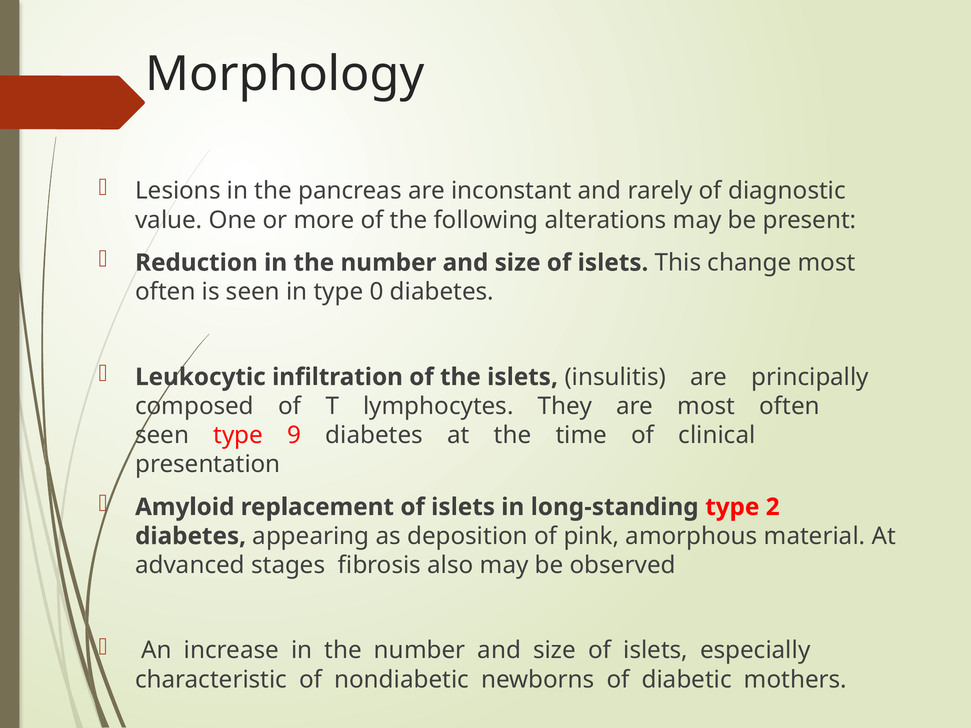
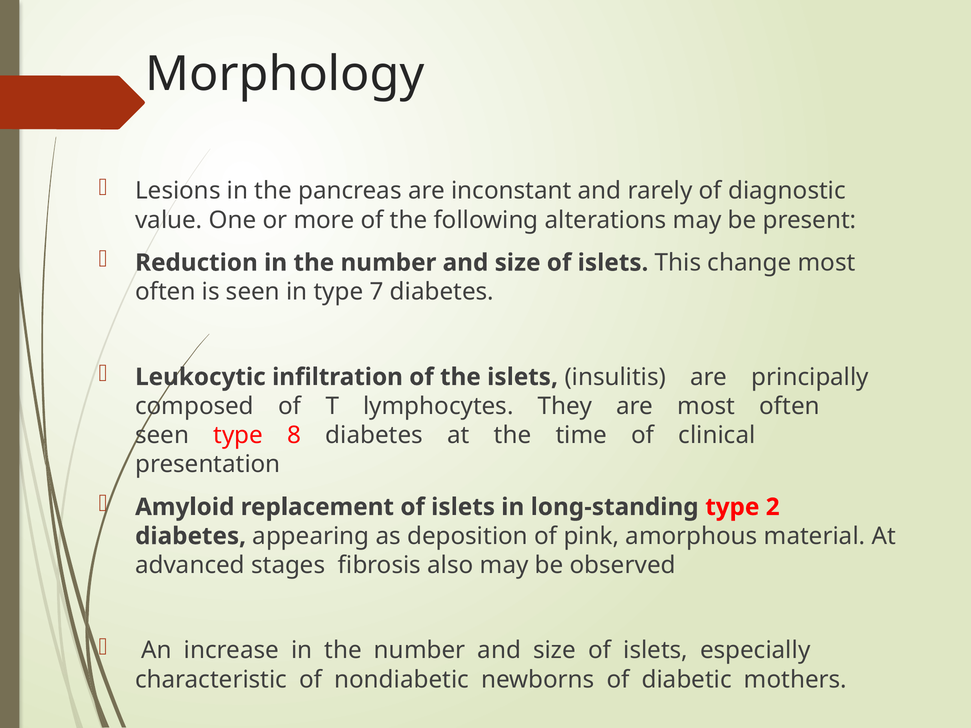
0: 0 -> 7
9: 9 -> 8
